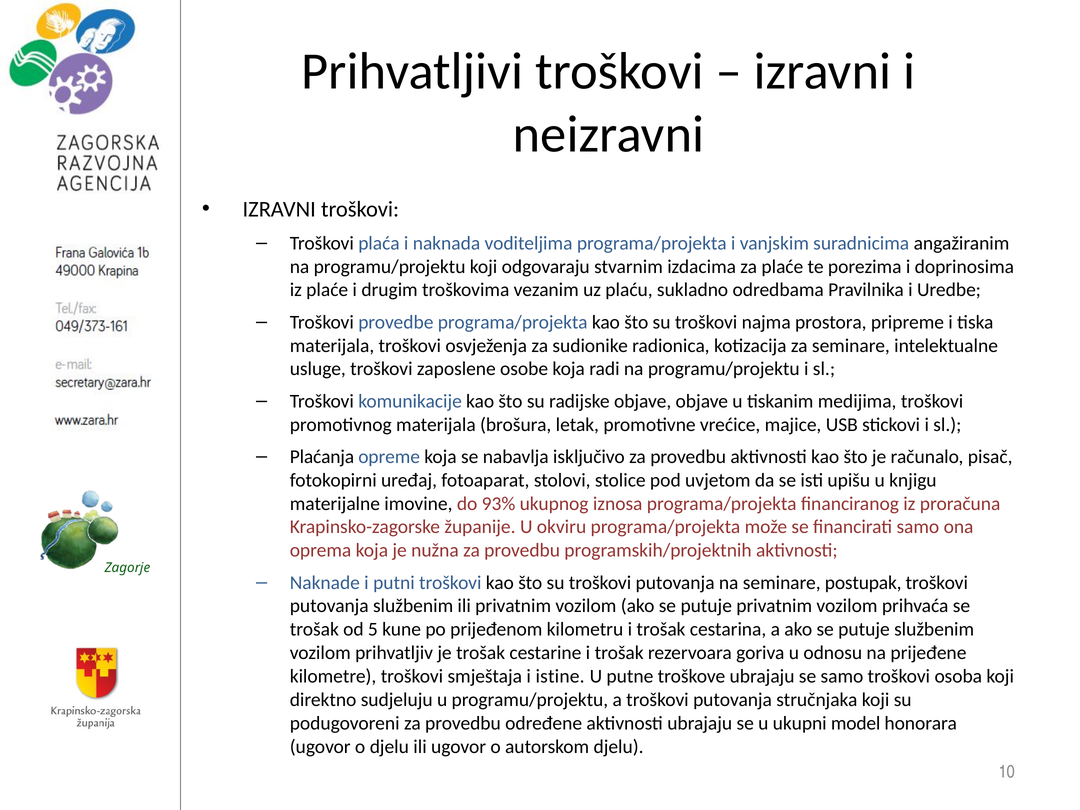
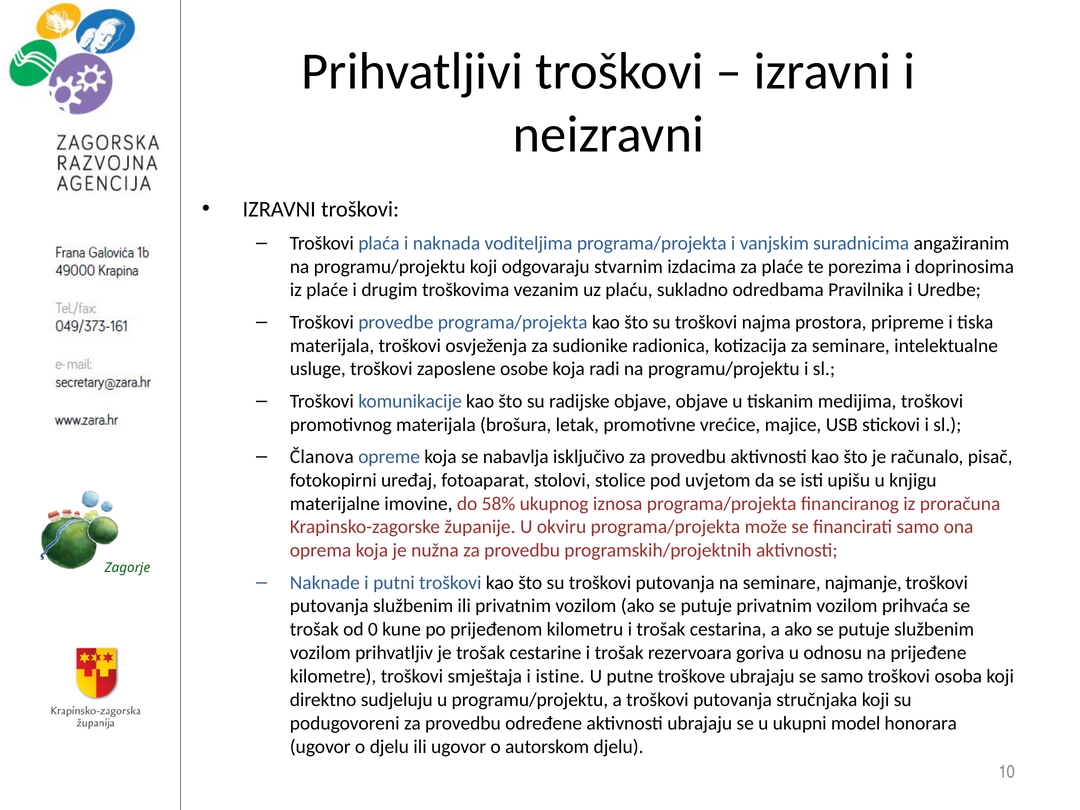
Plaćanja: Plaćanja -> Članova
93%: 93% -> 58%
postupak: postupak -> najmanje
5: 5 -> 0
